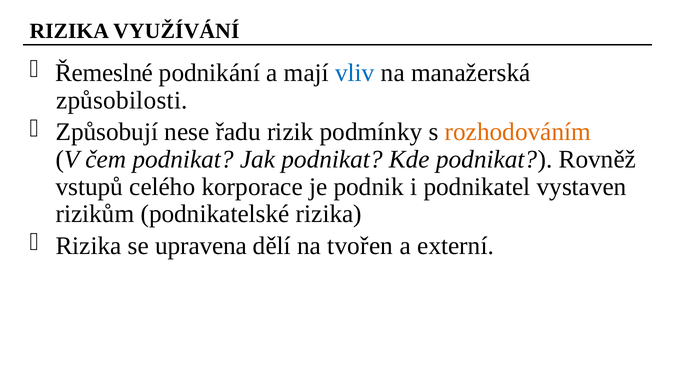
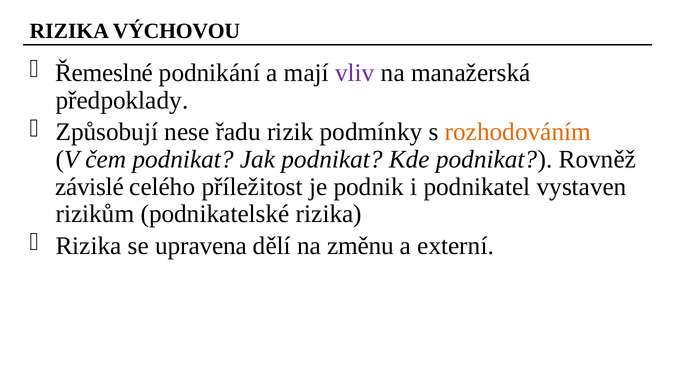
VYUŽÍVÁNÍ: VYUŽÍVÁNÍ -> VÝCHOVOU
vliv colour: blue -> purple
způsobilosti: způsobilosti -> předpoklady
vstupů: vstupů -> závislé
korporace: korporace -> příležitost
tvořen: tvořen -> změnu
